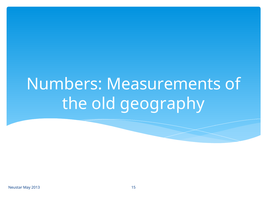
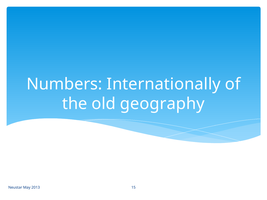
Measurements: Measurements -> Internationally
